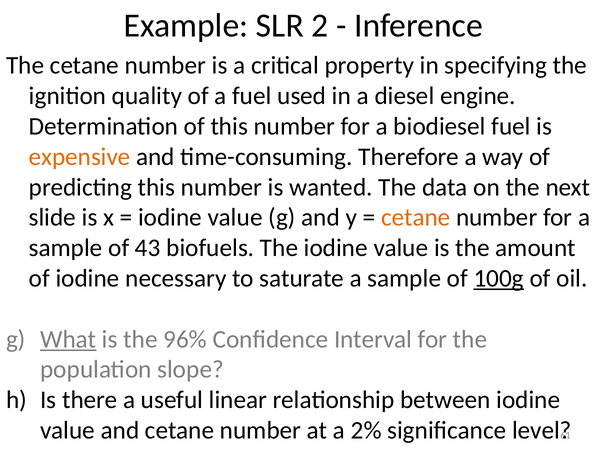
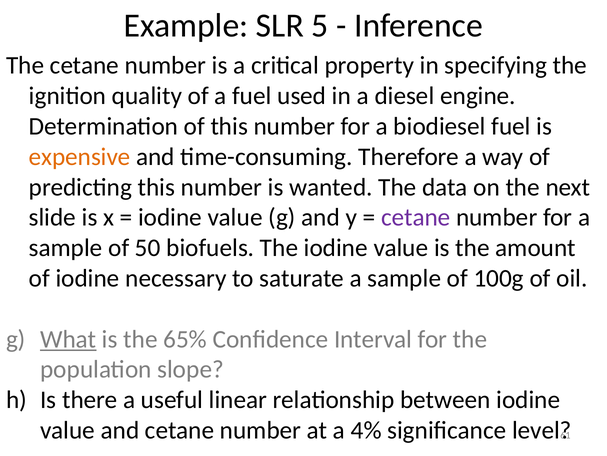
2: 2 -> 5
cetane at (416, 217) colour: orange -> purple
43: 43 -> 50
100g underline: present -> none
96%: 96% -> 65%
2%: 2% -> 4%
